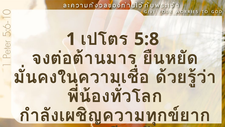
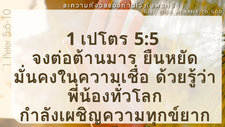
5:8: 5:8 -> 5:5
